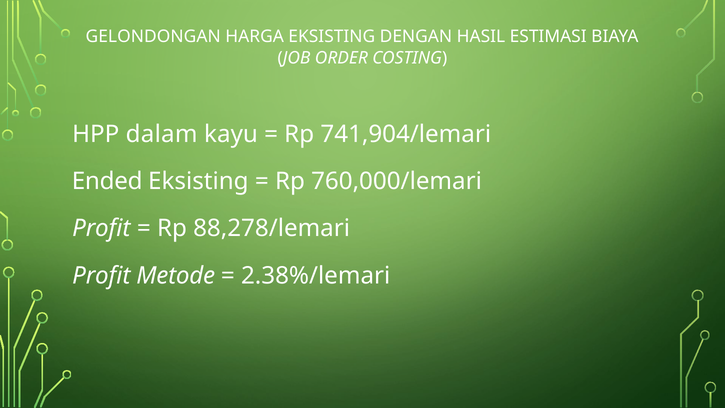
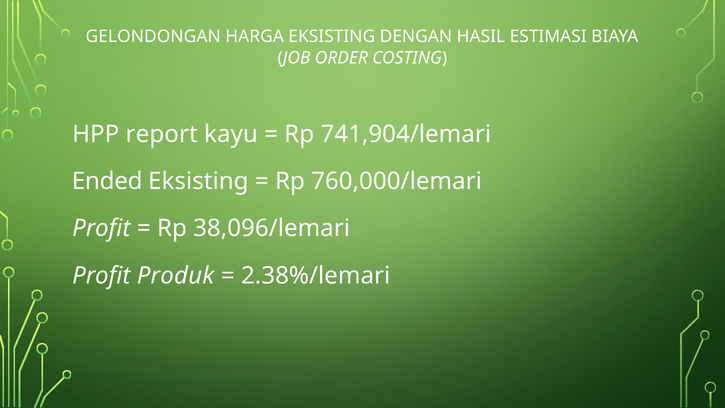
dalam: dalam -> report
88,278/lemari: 88,278/lemari -> 38,096/lemari
Metode: Metode -> Produk
